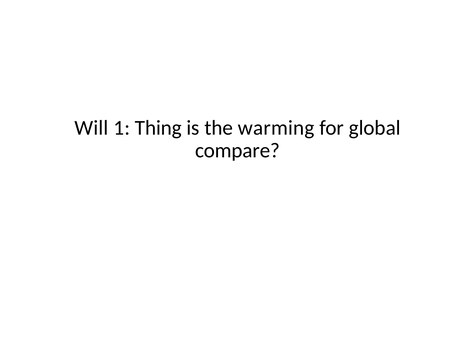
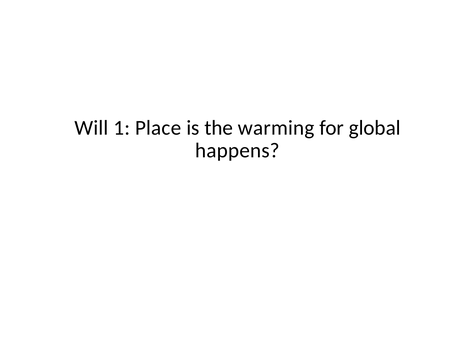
Thing: Thing -> Place
compare: compare -> happens
